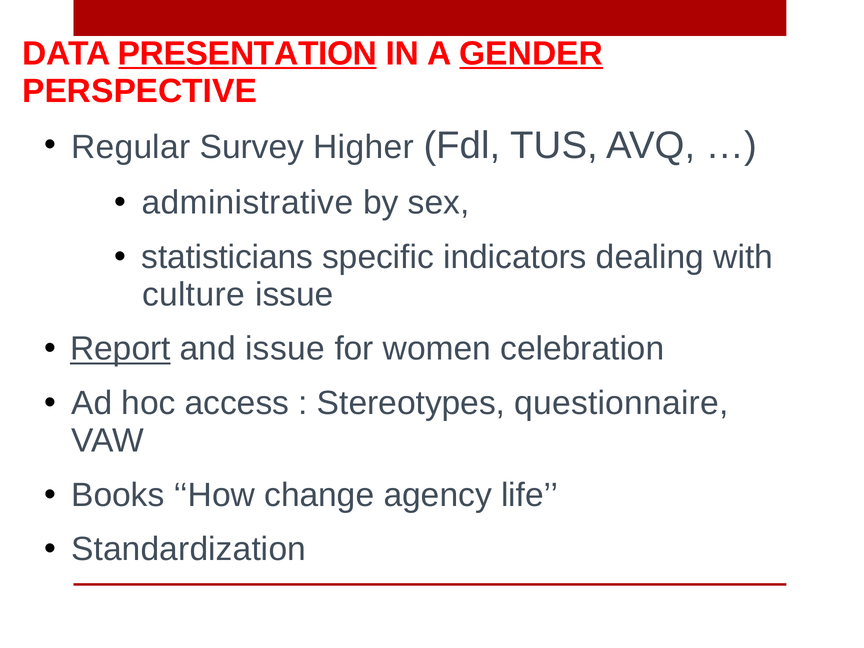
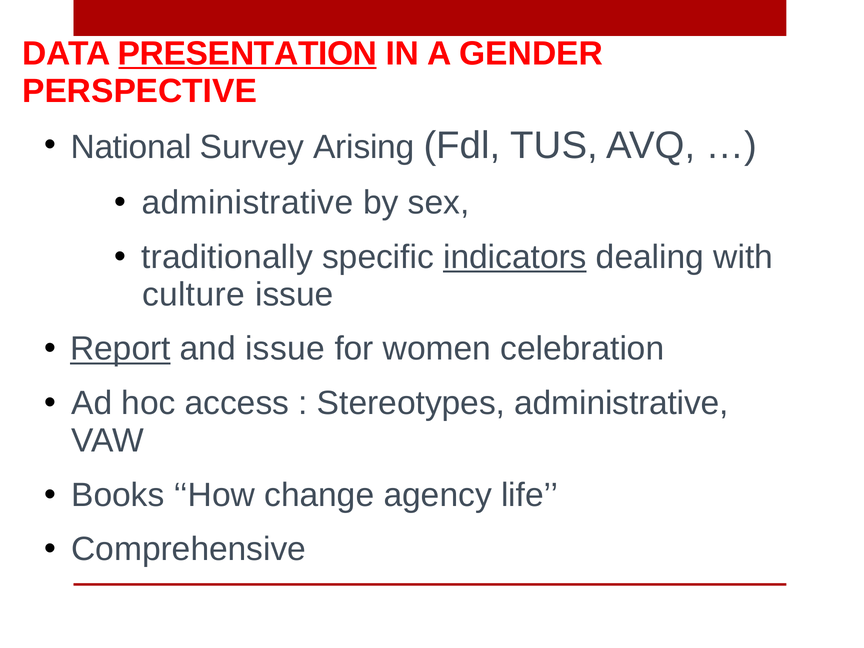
GENDER underline: present -> none
Regular: Regular -> National
Higher: Higher -> Arising
statisticians: statisticians -> traditionally
indicators underline: none -> present
Stereotypes questionnaire: questionnaire -> administrative
Standardization: Standardization -> Comprehensive
